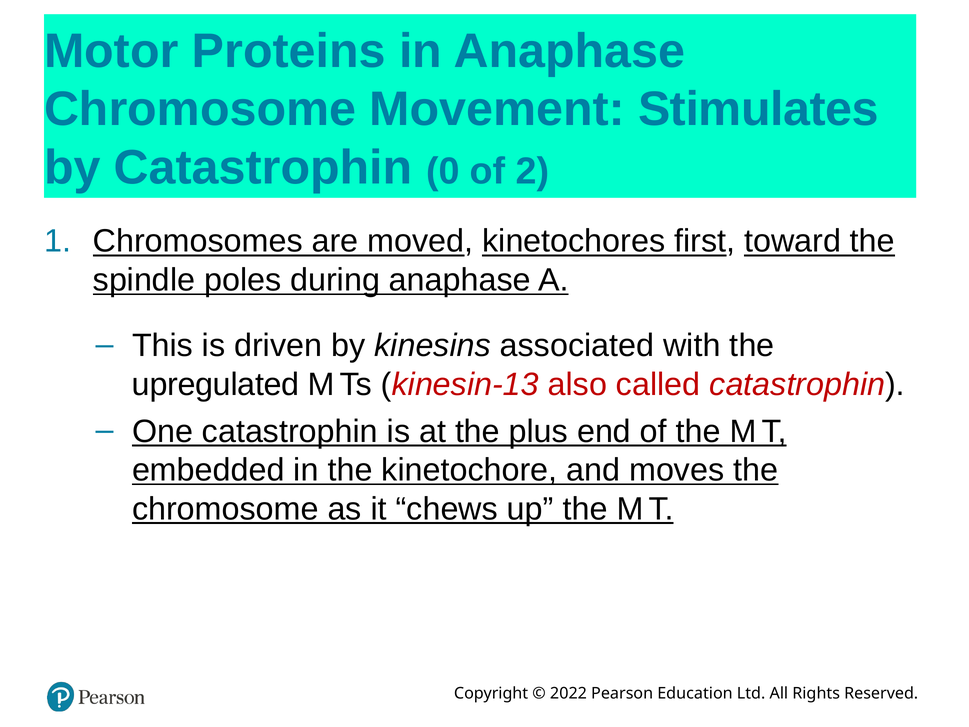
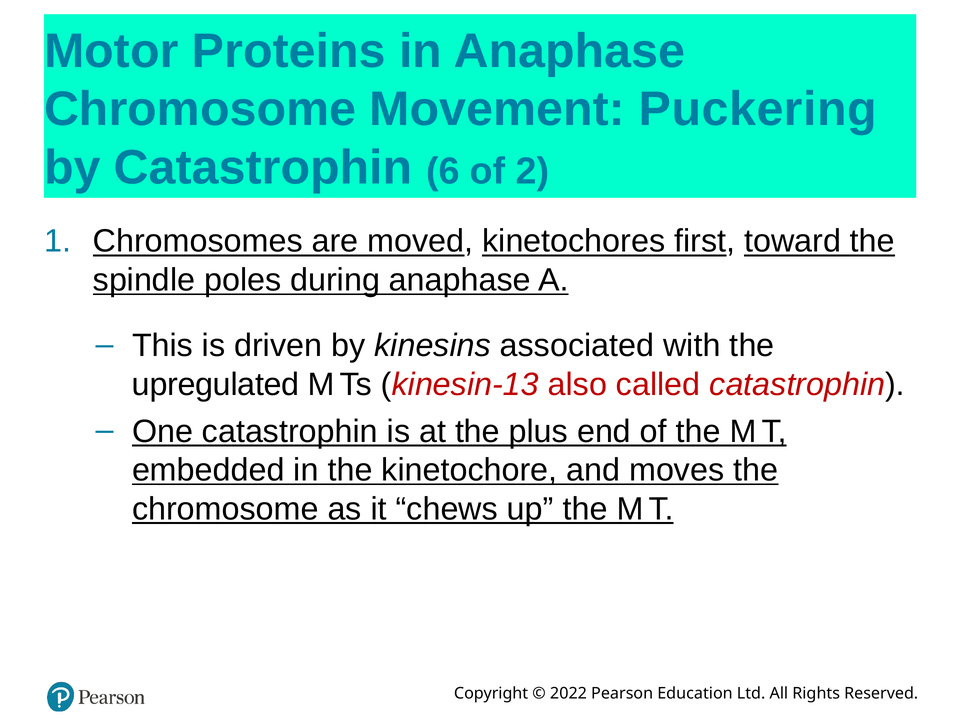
Stimulates: Stimulates -> Puckering
0: 0 -> 6
